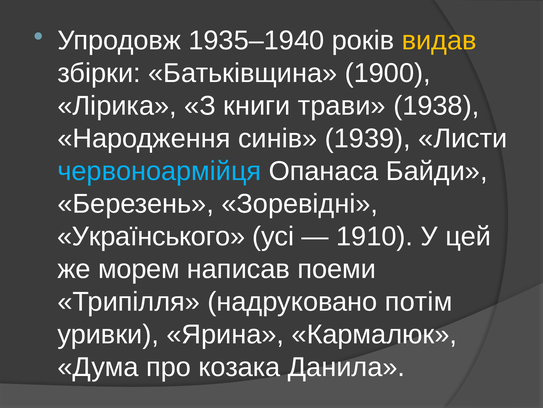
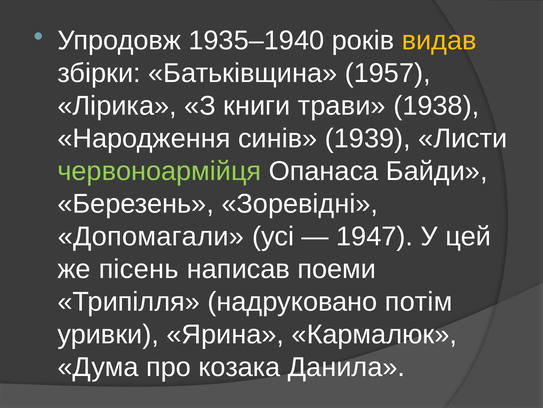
1900: 1900 -> 1957
червоноармійця colour: light blue -> light green
Українського: Українського -> Допомагали
1910: 1910 -> 1947
морем: морем -> пісень
